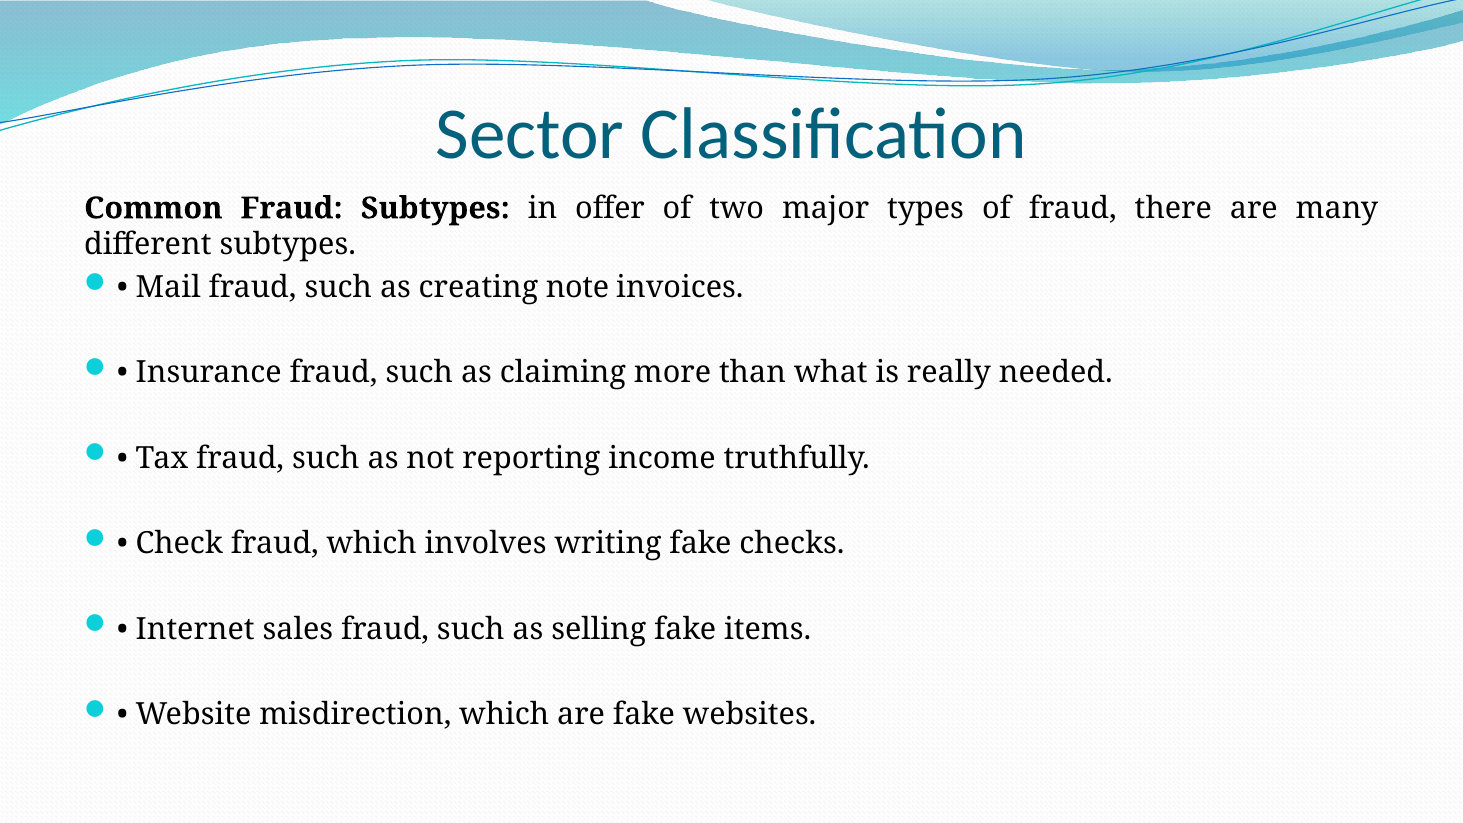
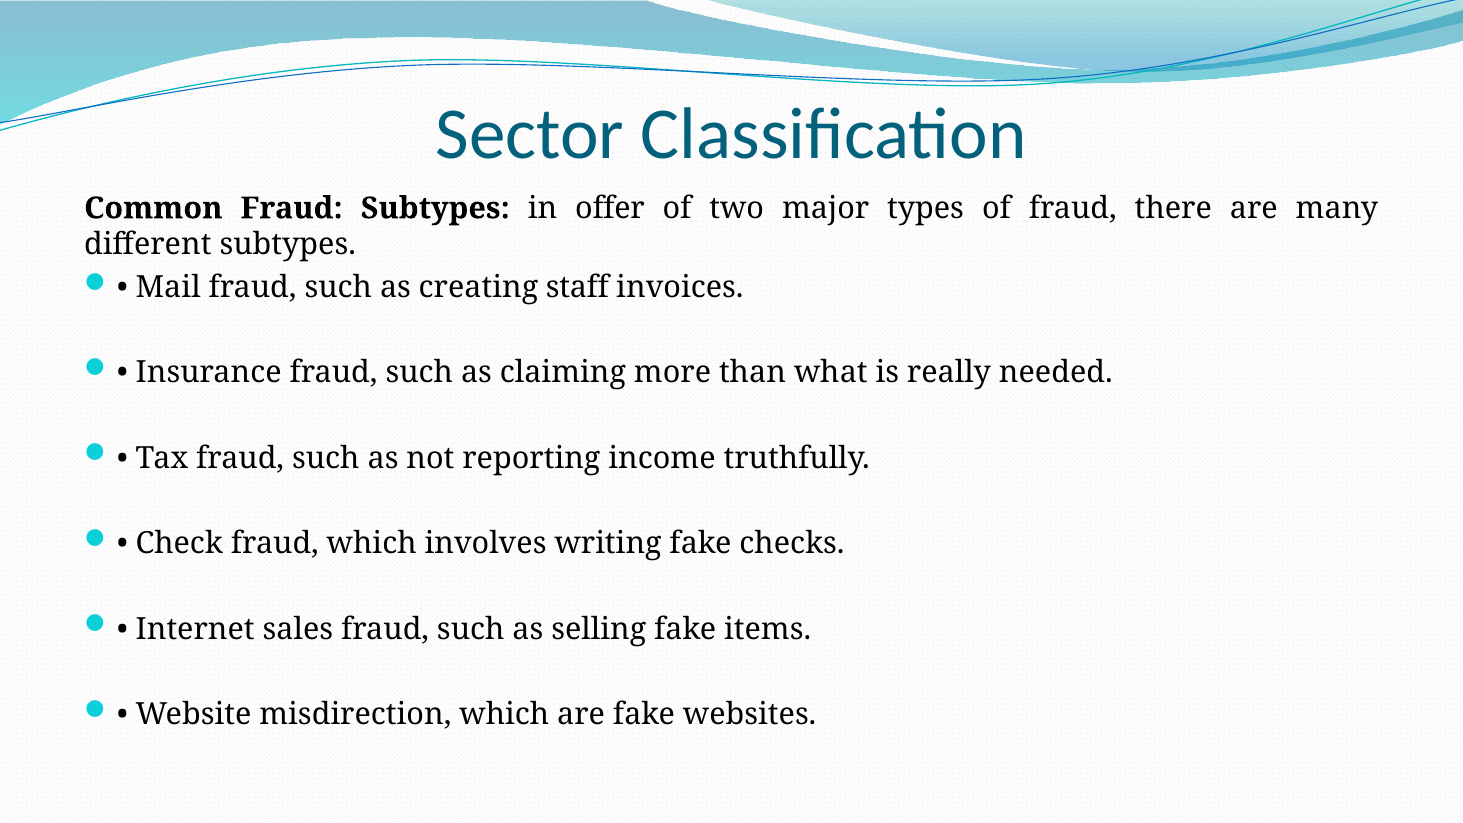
note: note -> staff
